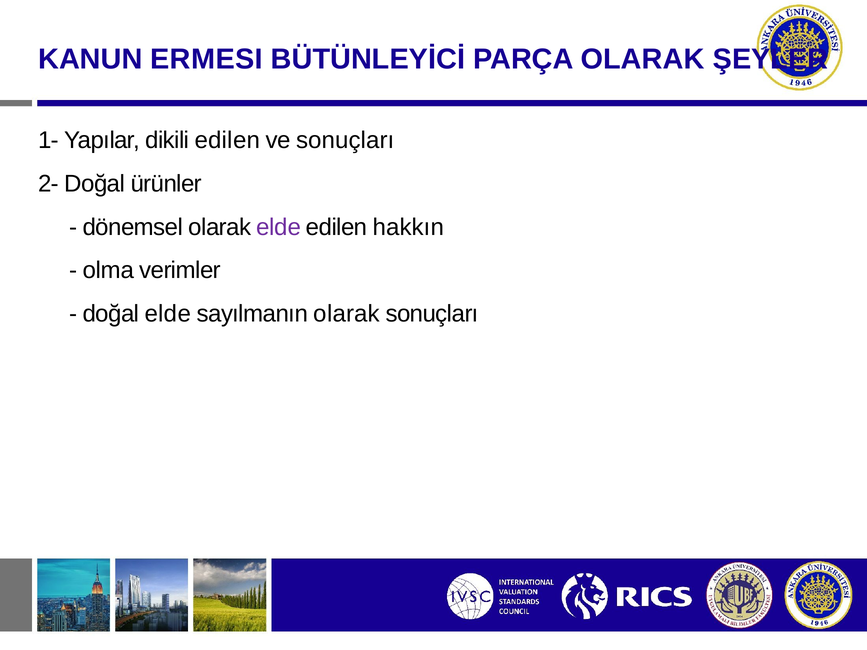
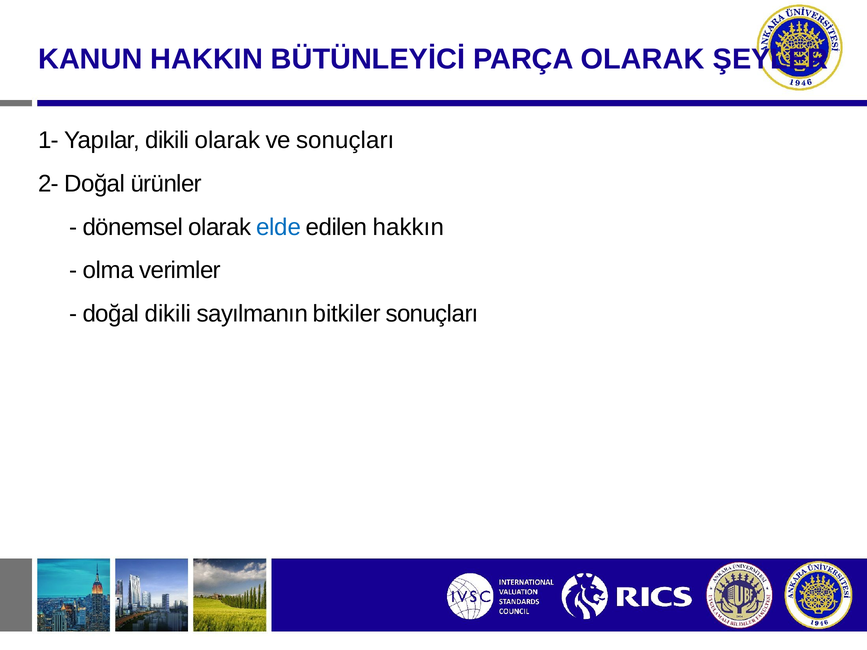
ERMESI: ERMESI -> HAKKIN
dikili edilen: edilen -> olarak
elde at (279, 227) colour: purple -> blue
doğal elde: elde -> dikili
sayılmanın olarak: olarak -> bitkiler
